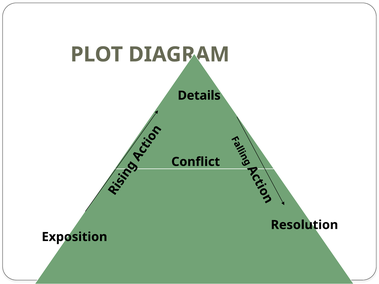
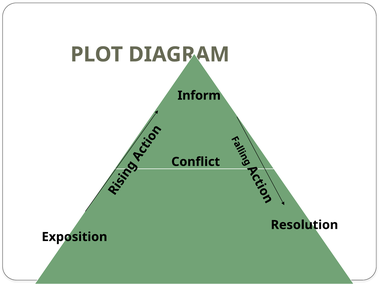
Details: Details -> Inform
